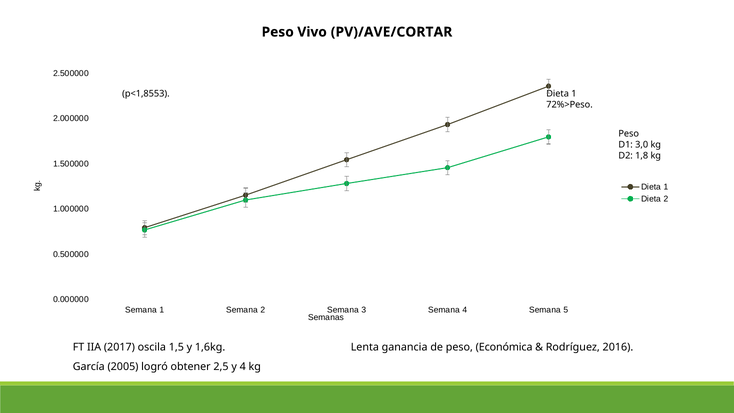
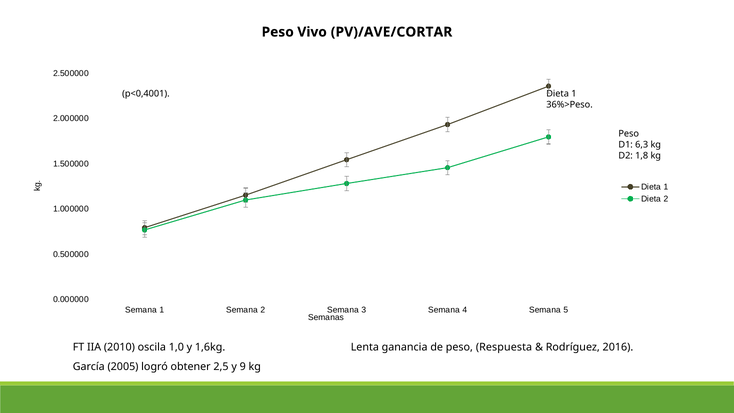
p<1,8553: p<1,8553 -> p<0,4001
72%>Peso: 72%>Peso -> 36%>Peso
3,0: 3,0 -> 6,3
2017: 2017 -> 2010
1,5: 1,5 -> 1,0
Económica: Económica -> Respuesta
y 4: 4 -> 9
